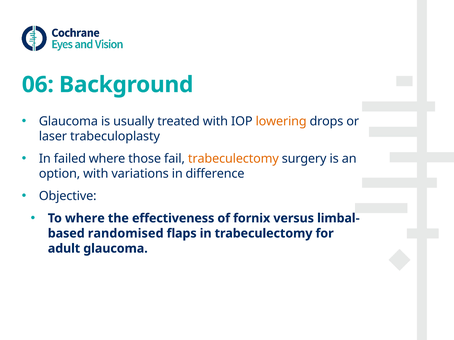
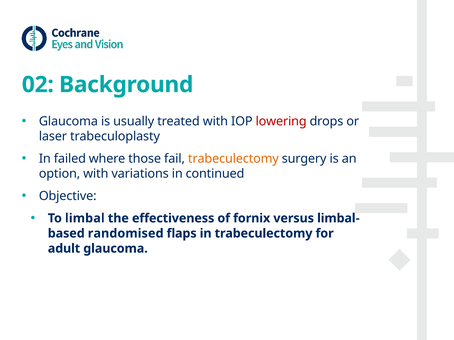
06: 06 -> 02
lowering colour: orange -> red
difference: difference -> continued
To where: where -> limbal
